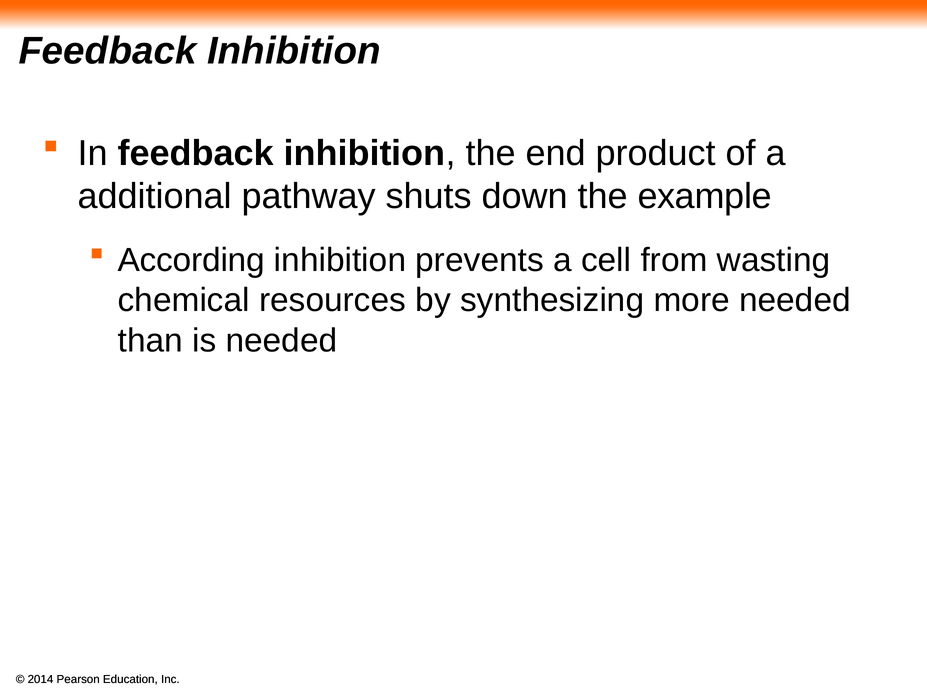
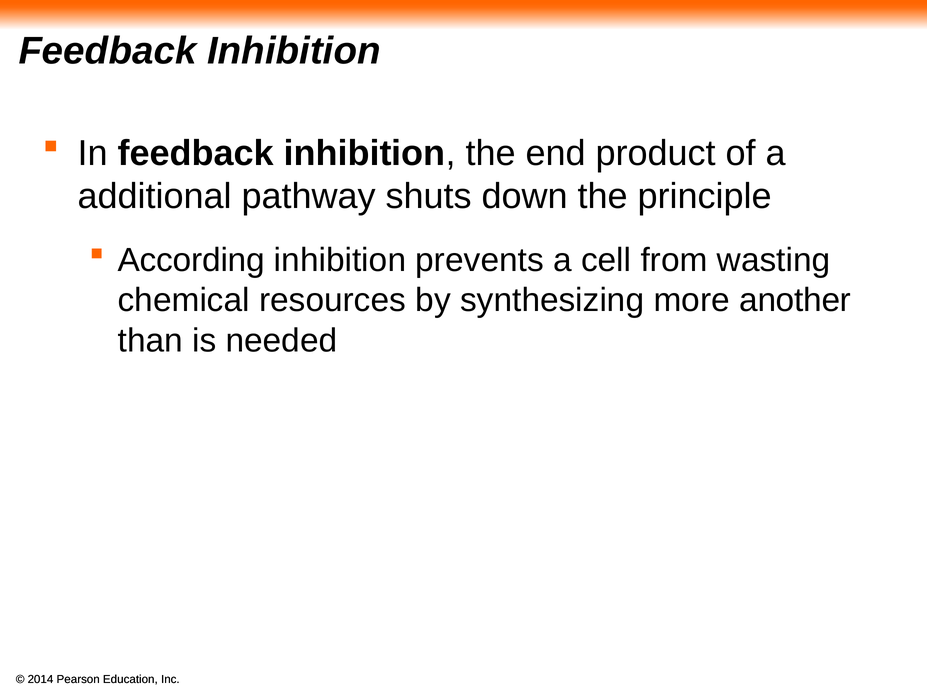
example: example -> principle
more needed: needed -> another
